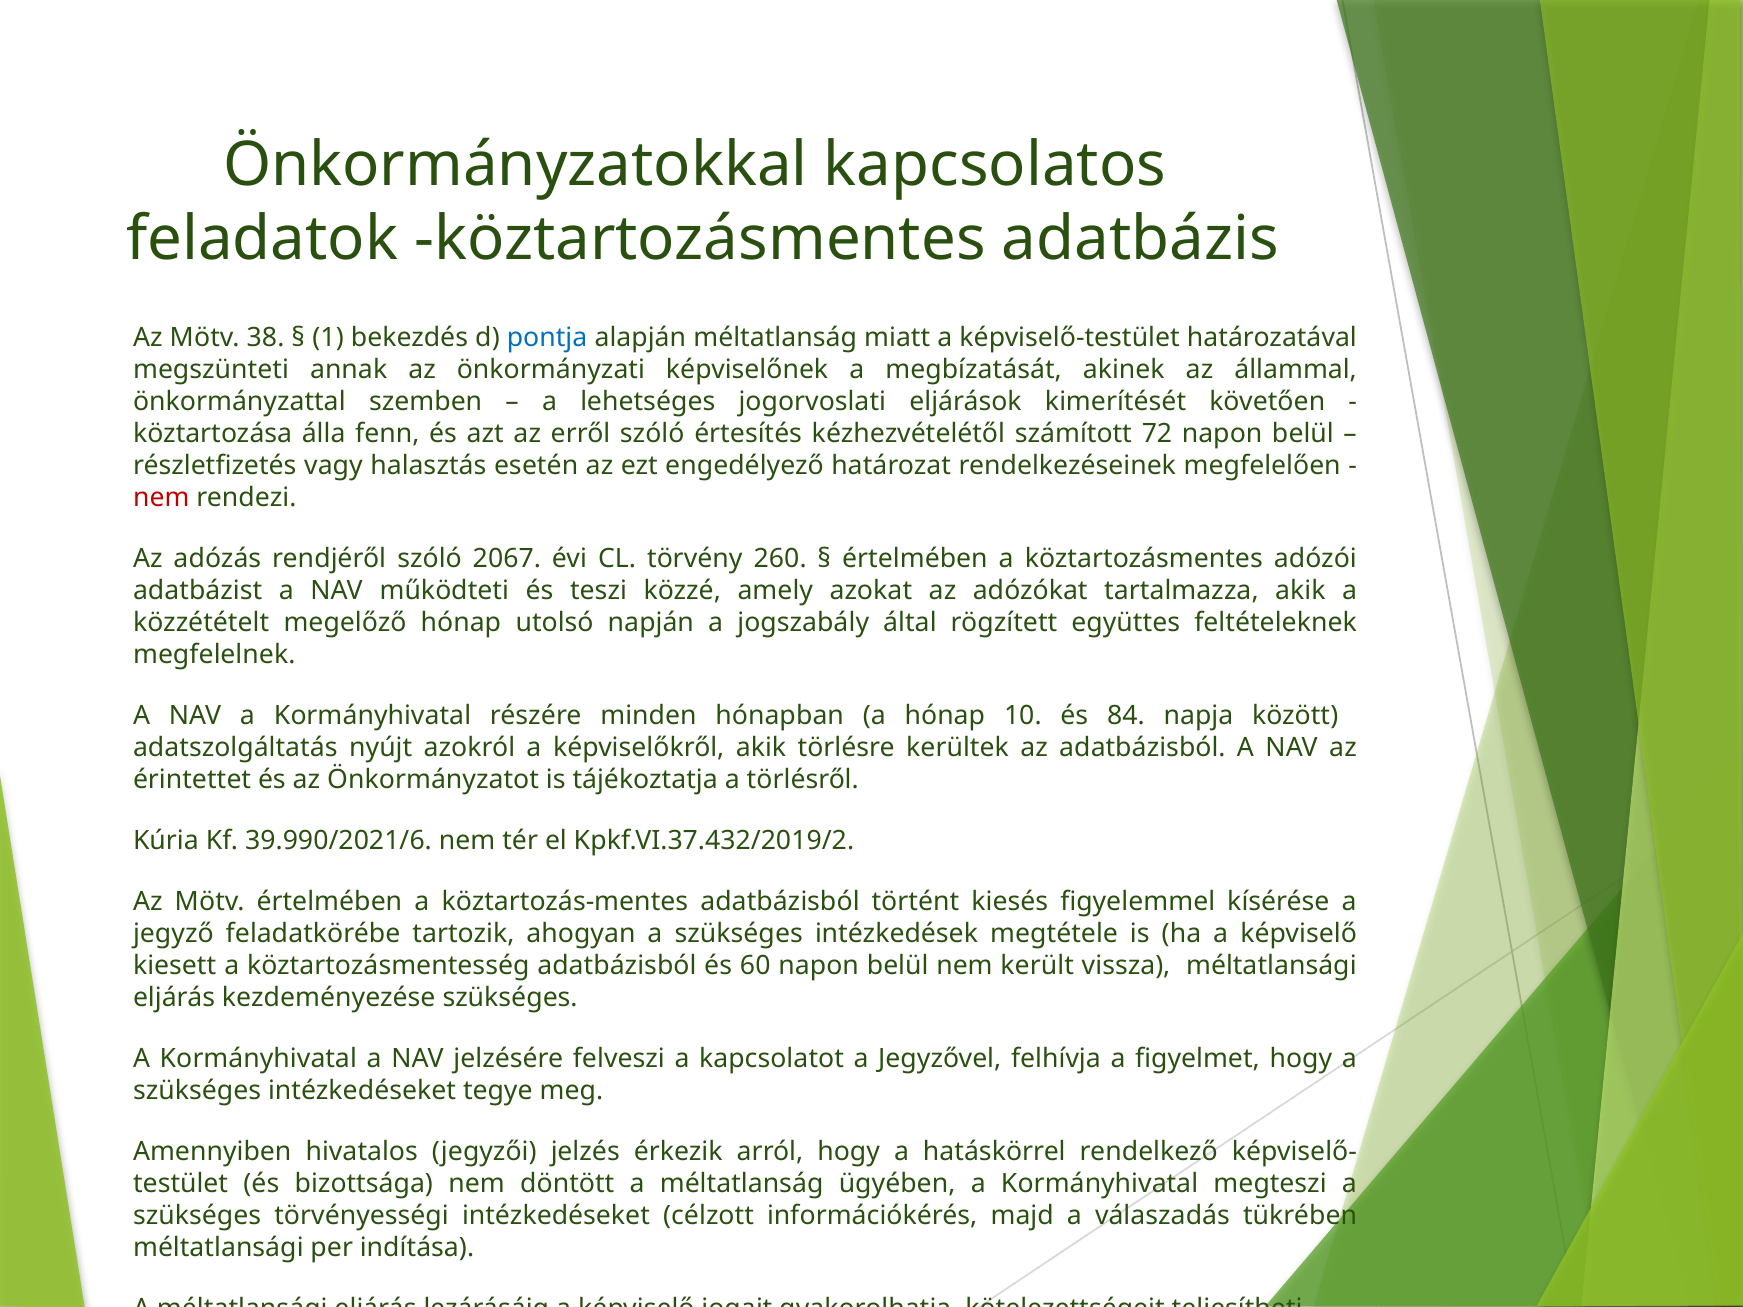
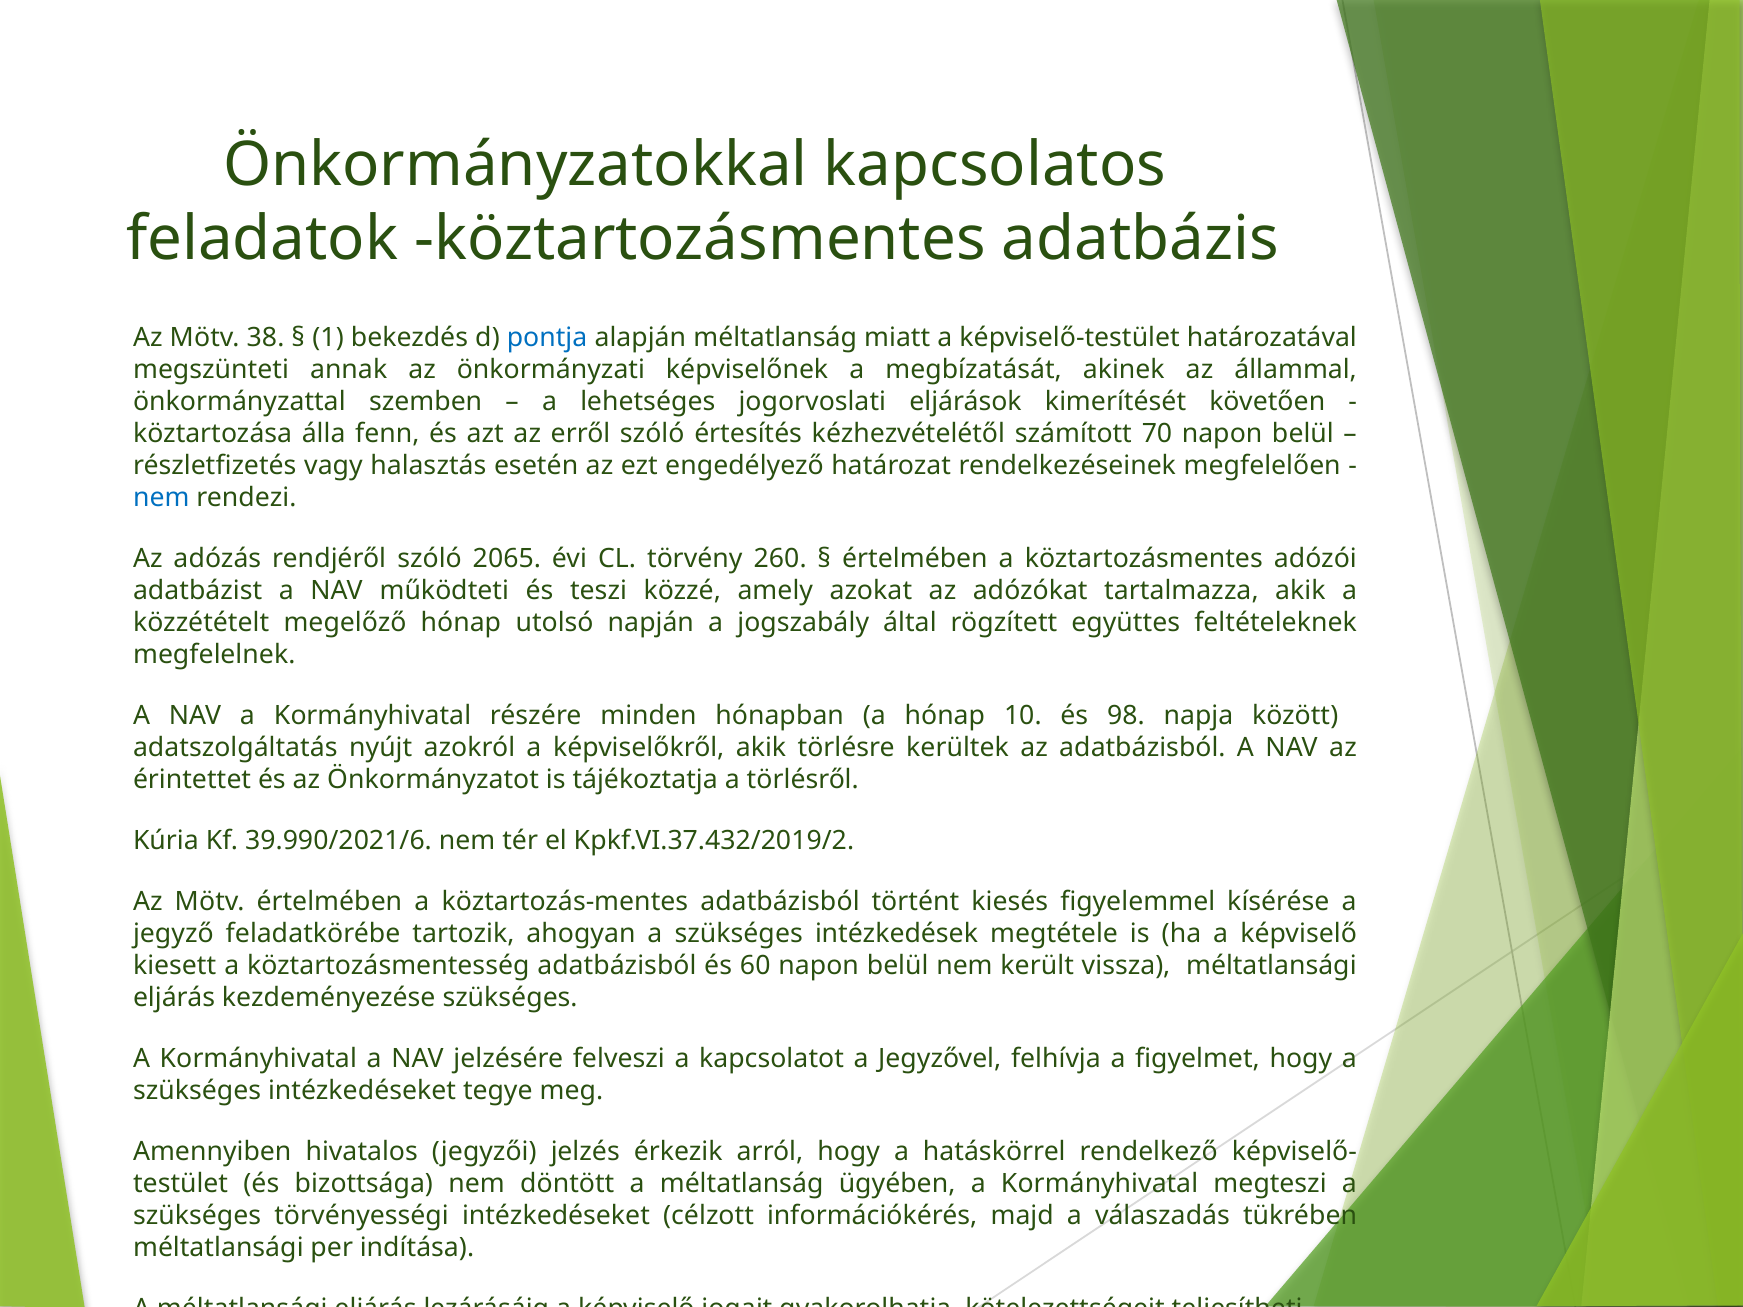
72: 72 -> 70
nem at (161, 498) colour: red -> blue
2067: 2067 -> 2065
84: 84 -> 98
